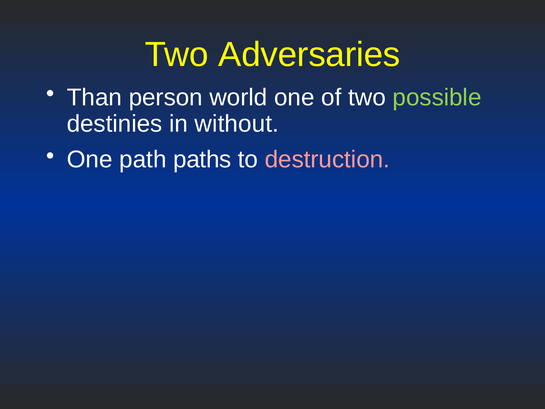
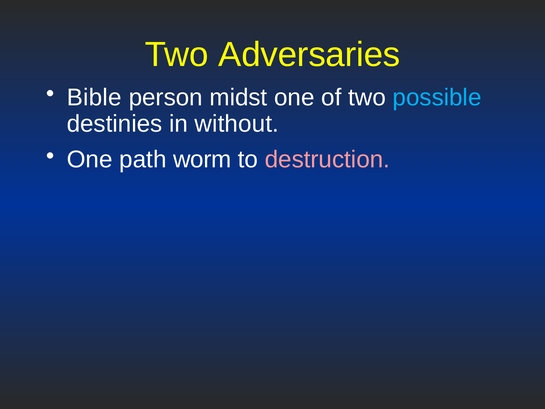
Than: Than -> Bible
world: world -> midst
possible colour: light green -> light blue
paths: paths -> worm
